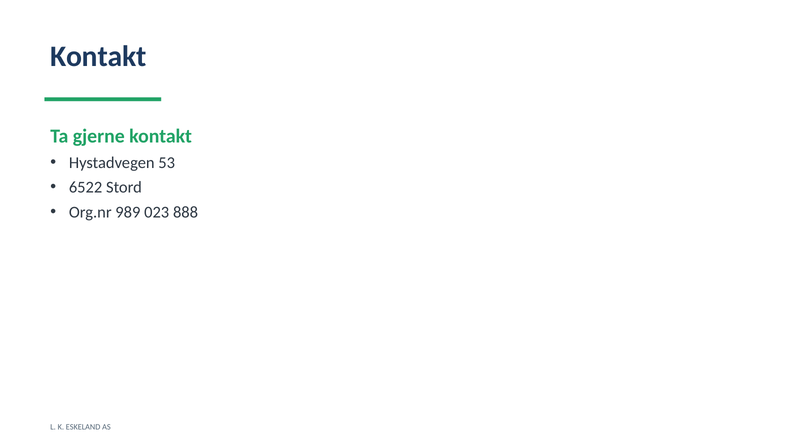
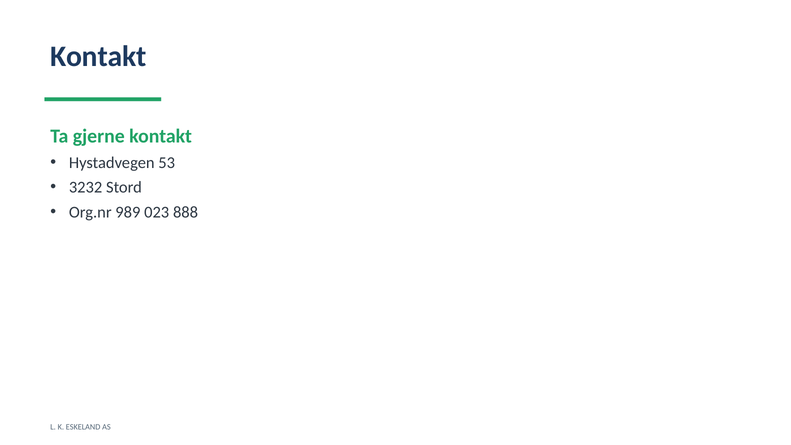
6522: 6522 -> 3232
